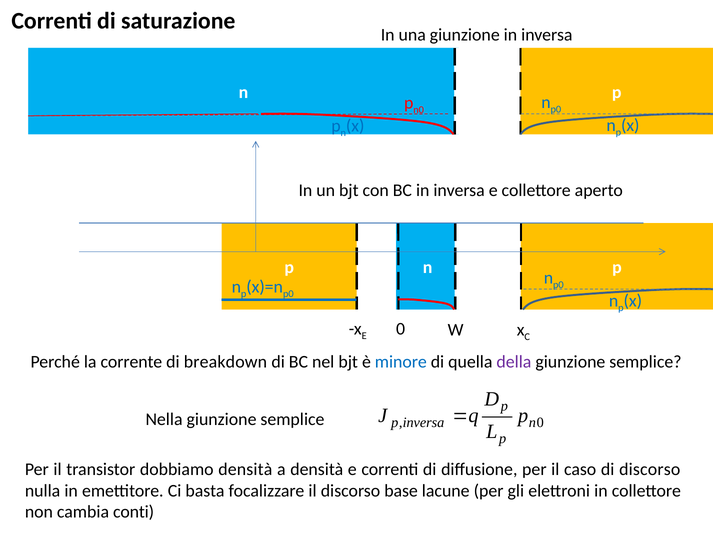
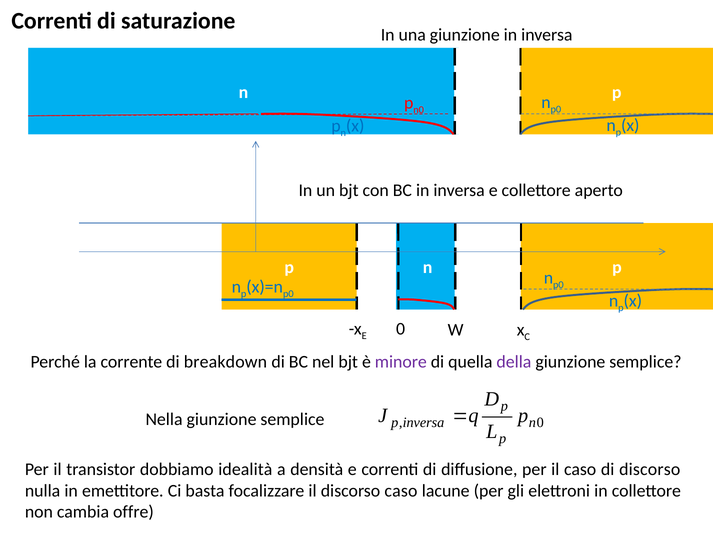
minore colour: blue -> purple
dobbiamo densità: densità -> idealità
discorso base: base -> caso
conti: conti -> offre
